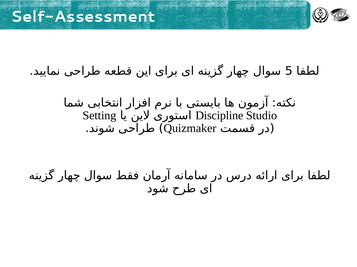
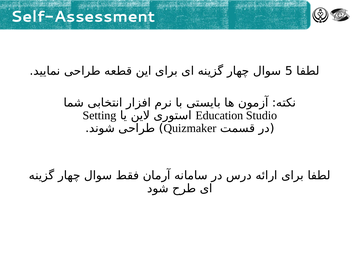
Discipline: Discipline -> Education
